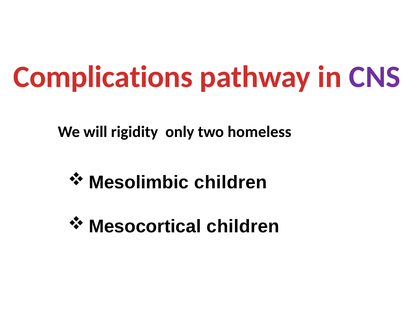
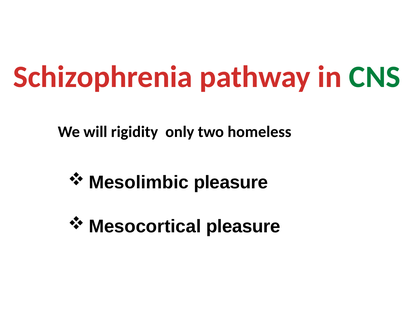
Complications: Complications -> Schizophrenia
CNS colour: purple -> green
children at (231, 183): children -> pleasure
children at (243, 227): children -> pleasure
